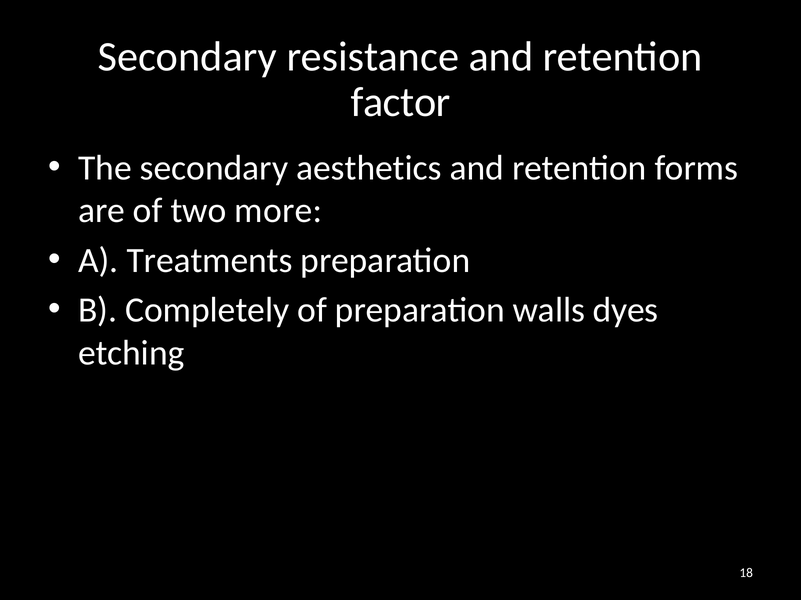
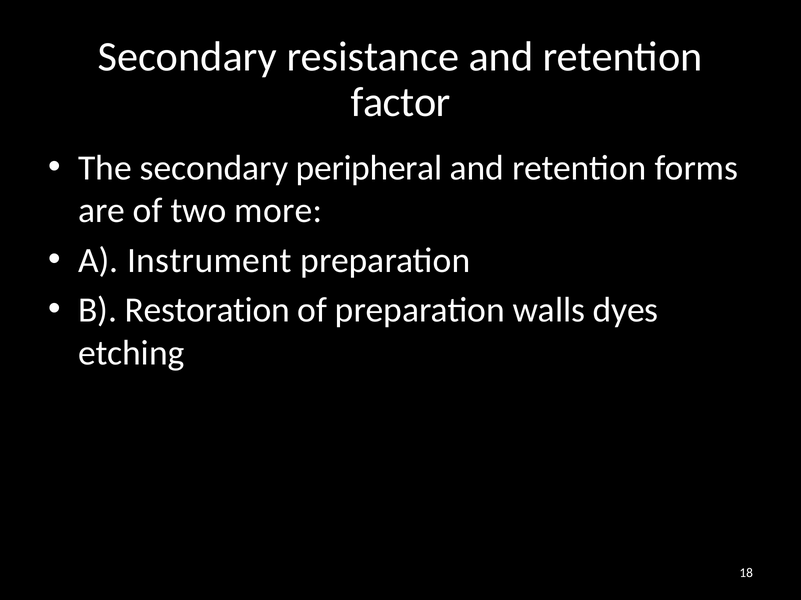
aesthetics: aesthetics -> peripheral
Treatments: Treatments -> Instrument
Completely: Completely -> Restoration
